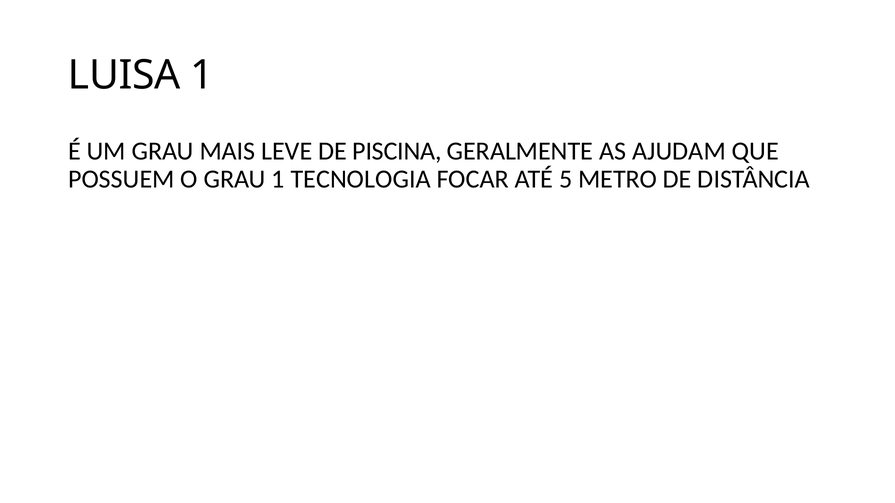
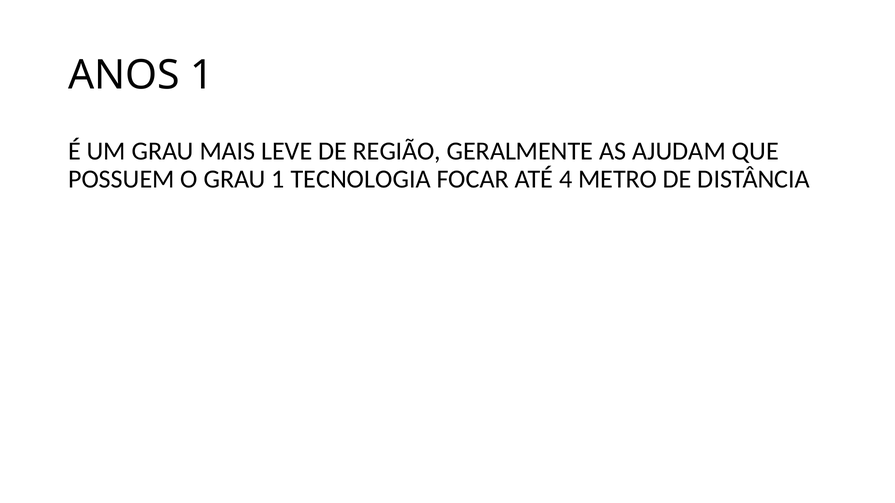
LUISA: LUISA -> ANOS
PISCINA: PISCINA -> REGIÃO
5: 5 -> 4
